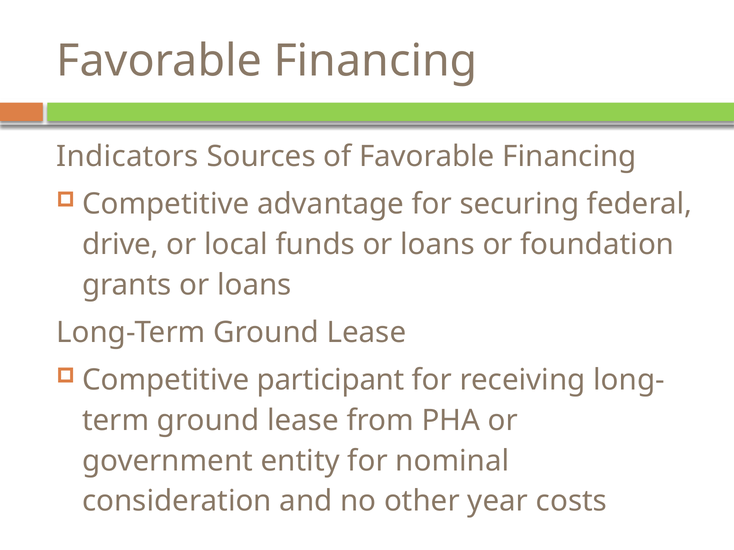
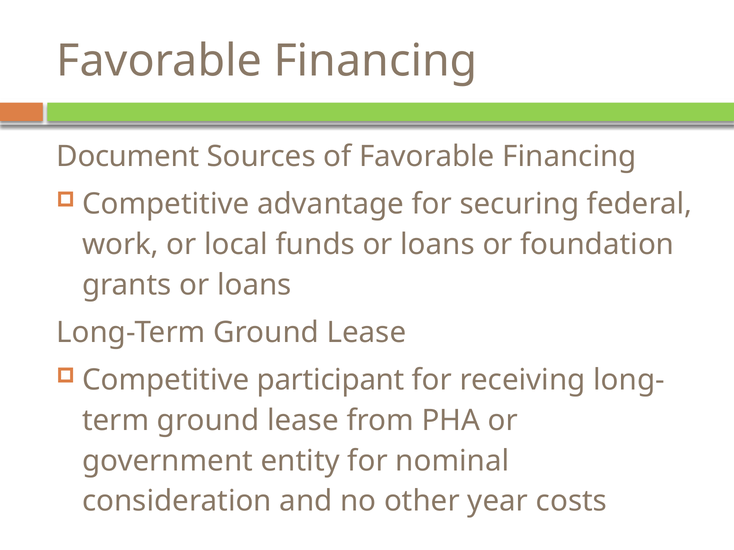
Indicators: Indicators -> Document
drive: drive -> work
